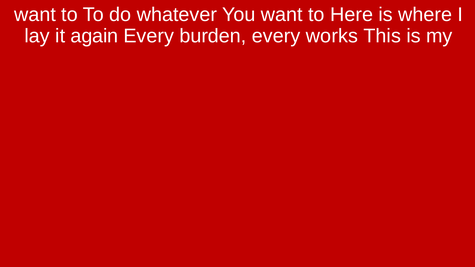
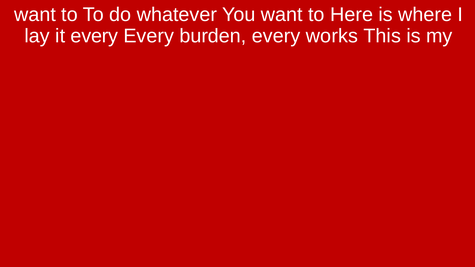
it again: again -> every
